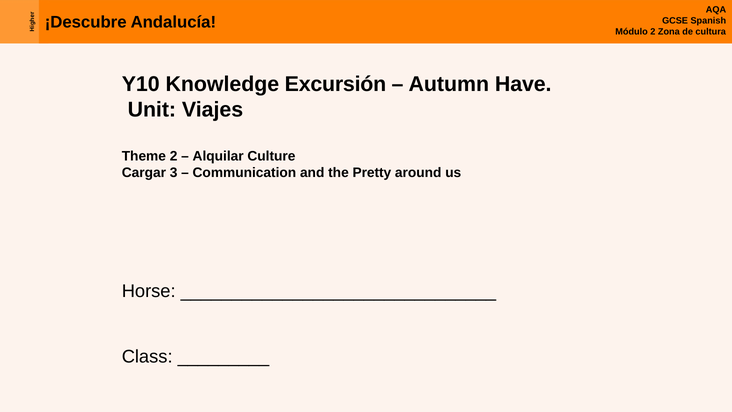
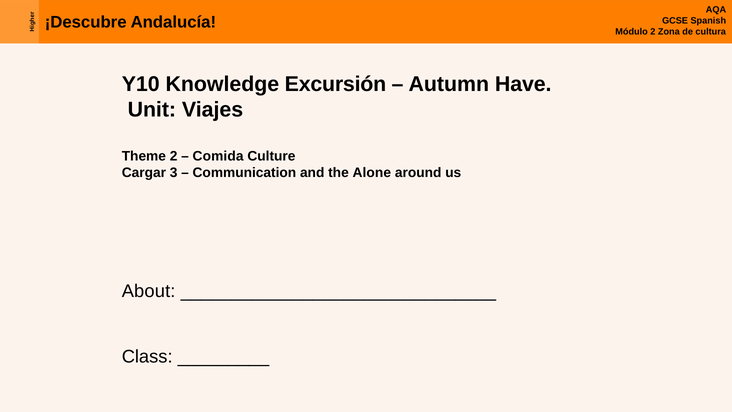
Alquilar: Alquilar -> Comida
Pretty: Pretty -> Alone
Horse: Horse -> About
